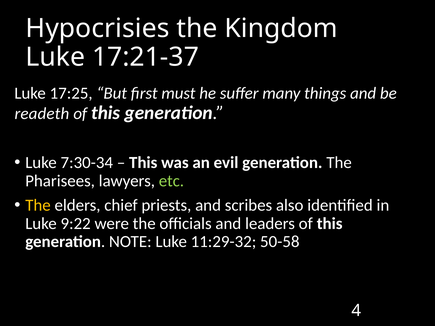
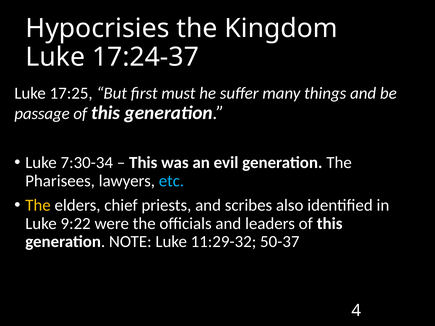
17:21-37: 17:21-37 -> 17:24-37
readeth: readeth -> passage
etc colour: light green -> light blue
50-58: 50-58 -> 50-37
